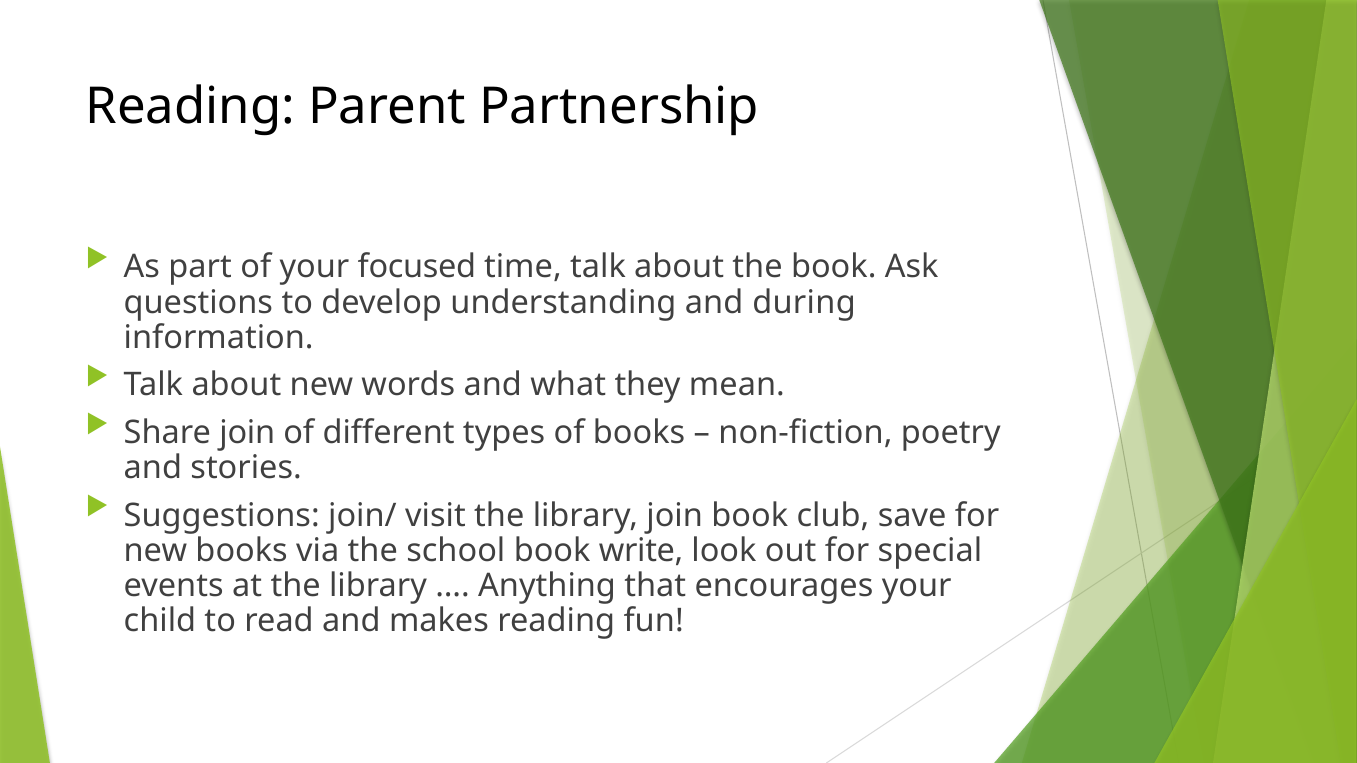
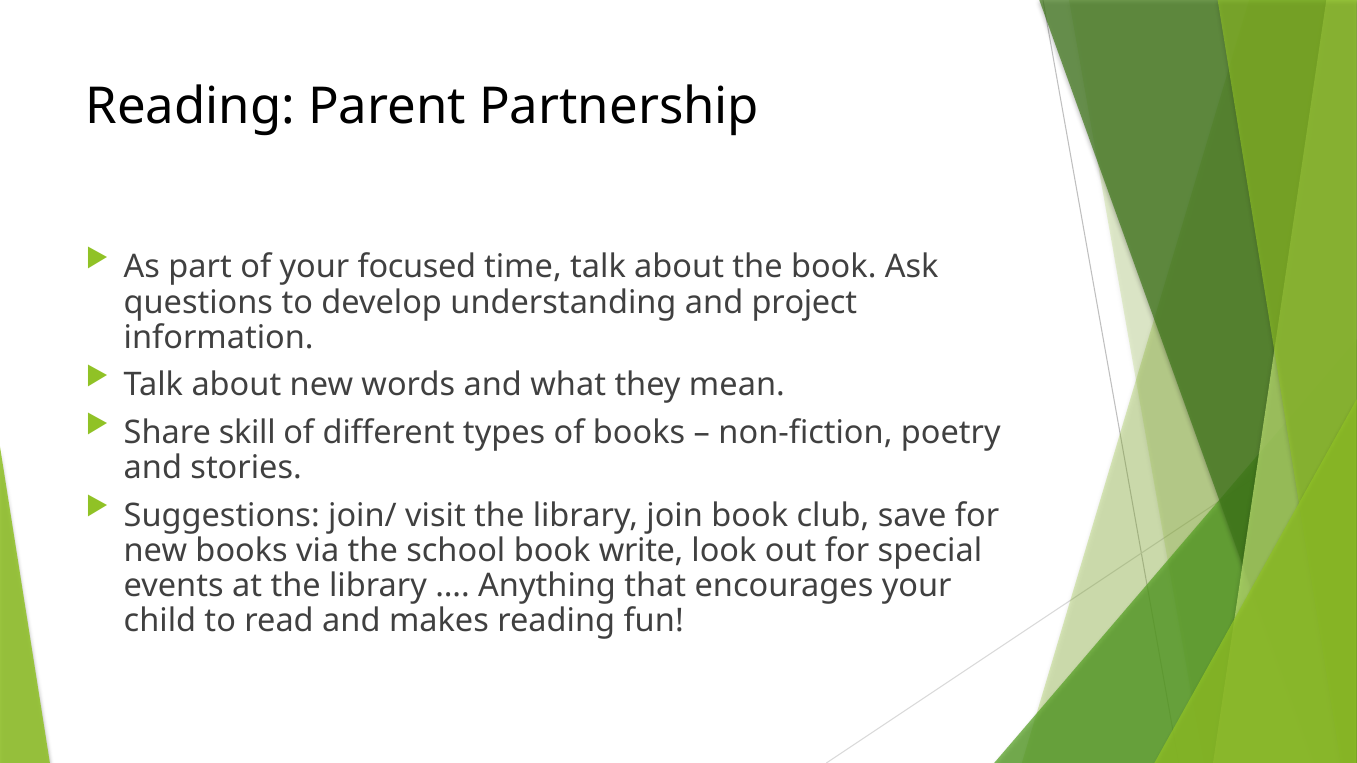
during: during -> project
Share join: join -> skill
